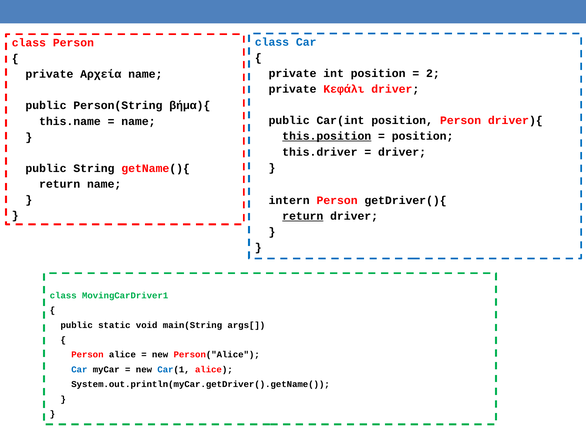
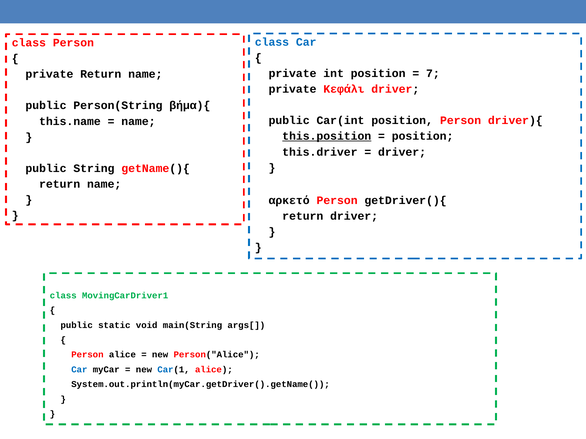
2: 2 -> 7
private Αρχεία: Αρχεία -> Return
intern: intern -> αρκετό
return at (303, 216) underline: present -> none
